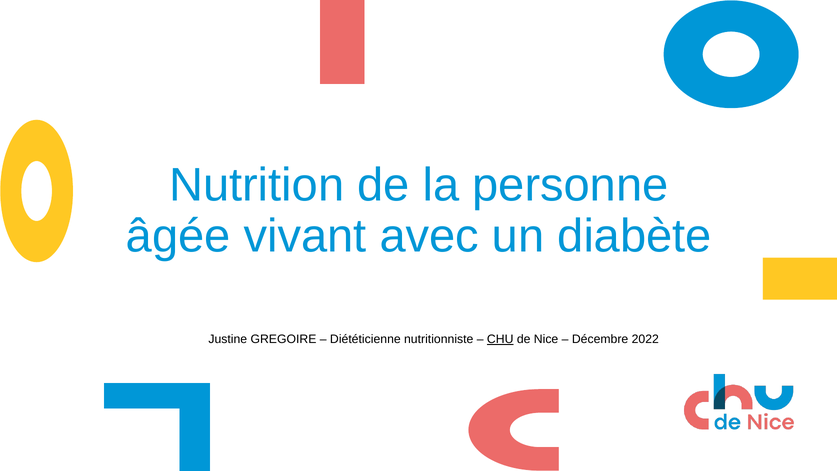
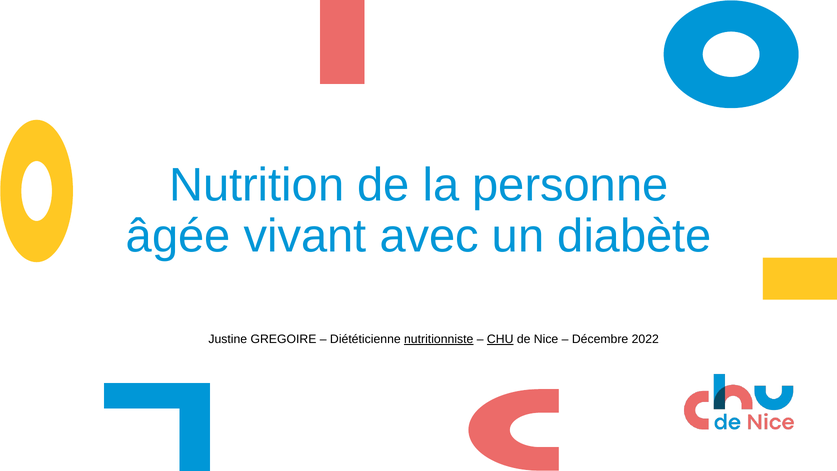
nutritionniste underline: none -> present
